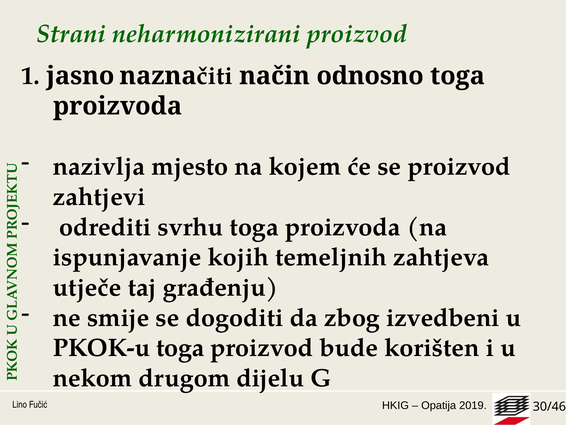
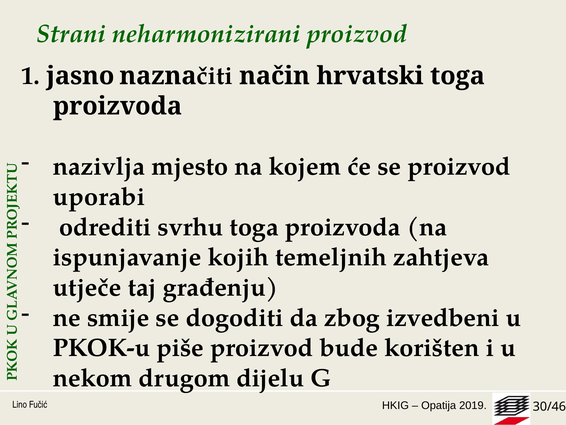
odnosno: odnosno -> hrvatski
zahtjevi: zahtjevi -> uporabi
PKOK-u toga: toga -> piše
